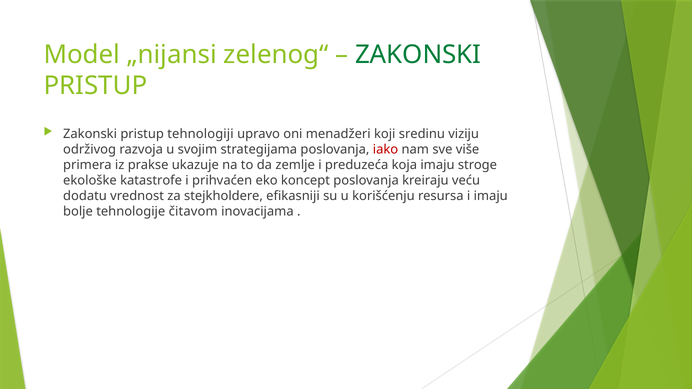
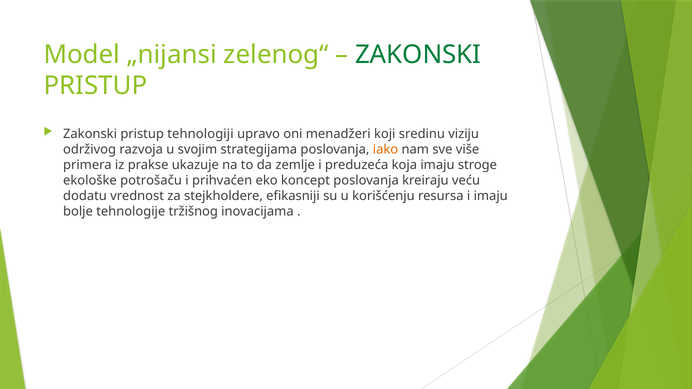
iako colour: red -> orange
katastrofe: katastrofe -> potrošaču
čitavom: čitavom -> tržišnog
